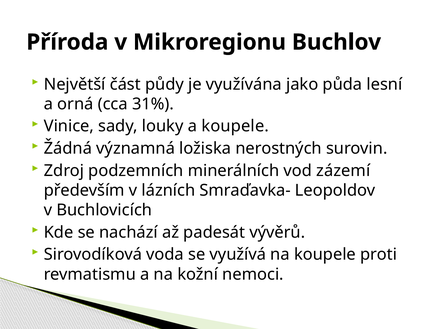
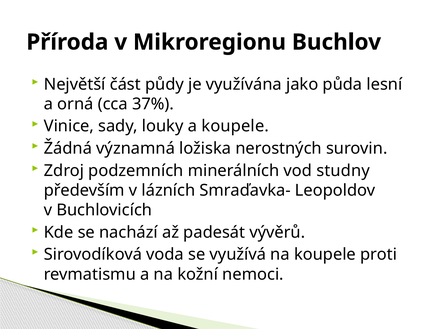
31%: 31% -> 37%
zázemí: zázemí -> studny
